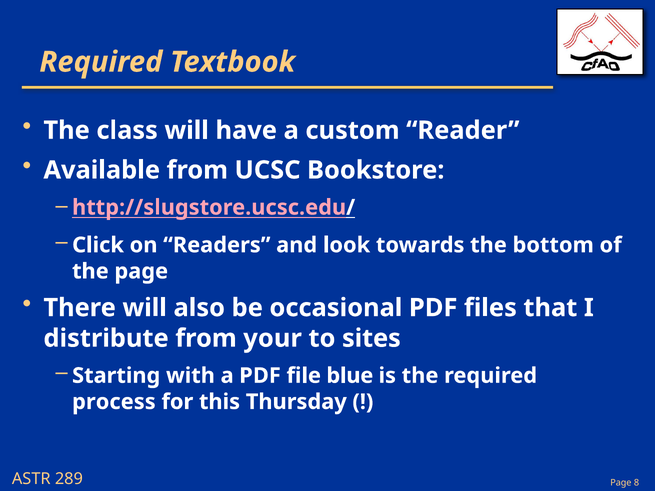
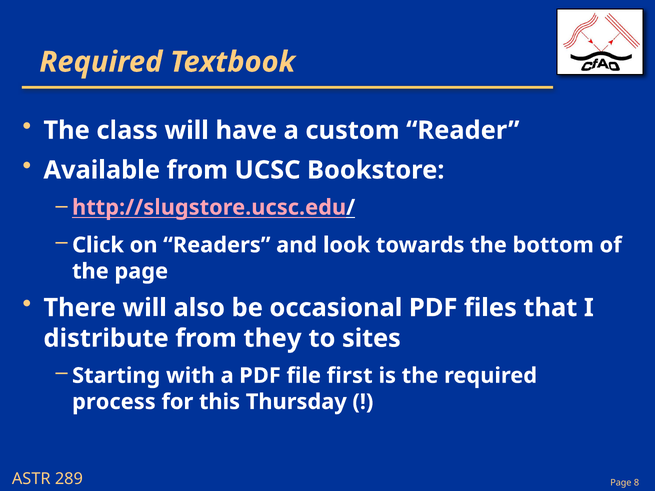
your: your -> they
blue: blue -> first
